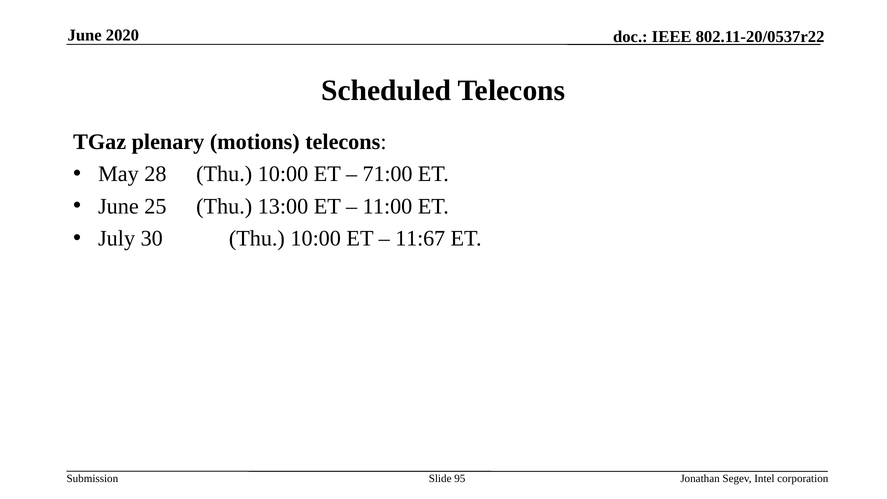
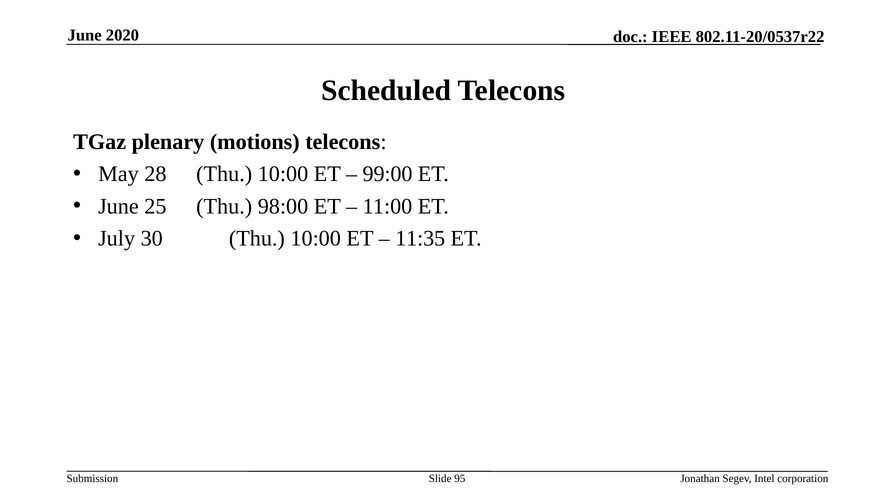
71:00: 71:00 -> 99:00
13:00: 13:00 -> 98:00
11:67: 11:67 -> 11:35
